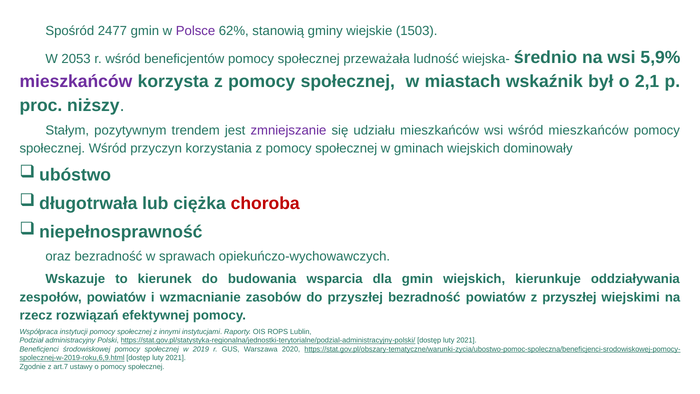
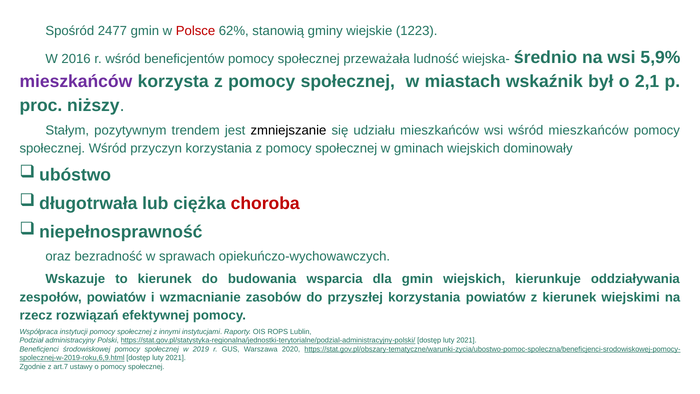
Polsce colour: purple -> red
1503: 1503 -> 1223
2053: 2053 -> 2016
zmniejszanie colour: purple -> black
przyszłej bezradność: bezradność -> korzystania
z przyszłej: przyszłej -> kierunek
